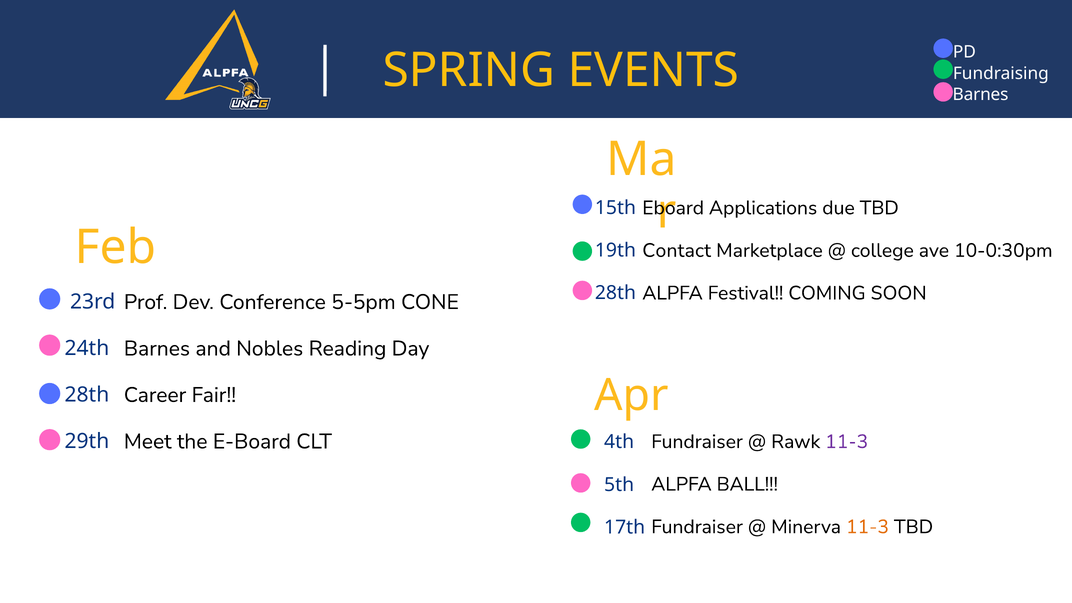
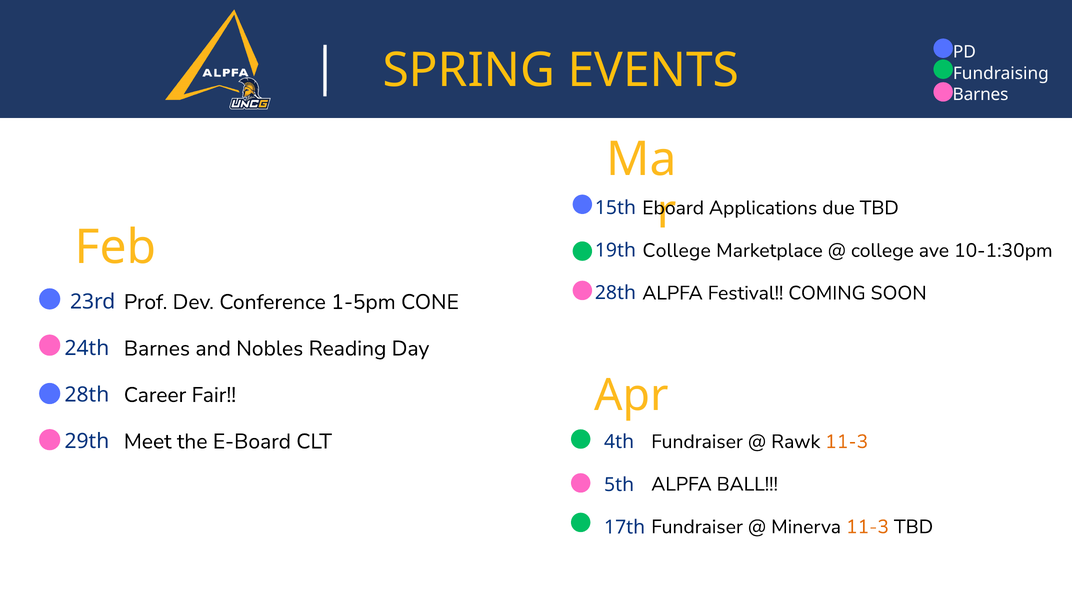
Contact at (677, 250): Contact -> College
10-0:30pm: 10-0:30pm -> 10-1:30pm
5-5pm: 5-5pm -> 1-5pm
11-3 at (847, 442) colour: purple -> orange
